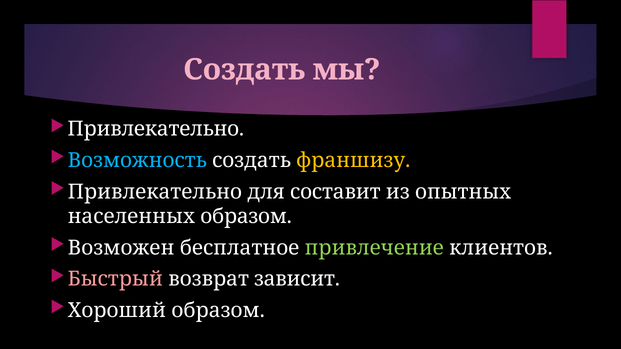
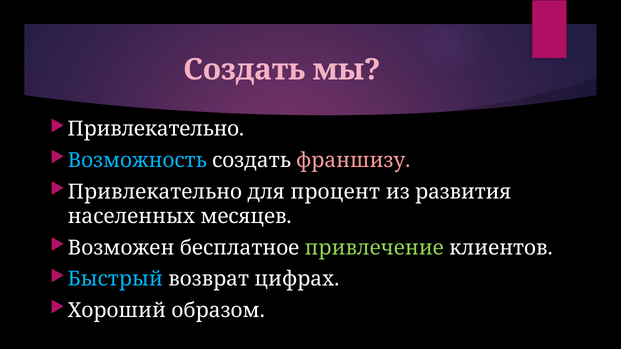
франшизу colour: yellow -> pink
составит: составит -> процент
опытных: опытных -> развития
населенных образом: образом -> месяцев
Быстрый colour: pink -> light blue
зависит: зависит -> цифрах
